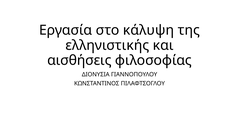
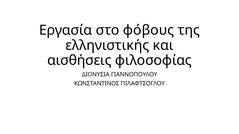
κάλυψη: κάλυψη -> φόβους
